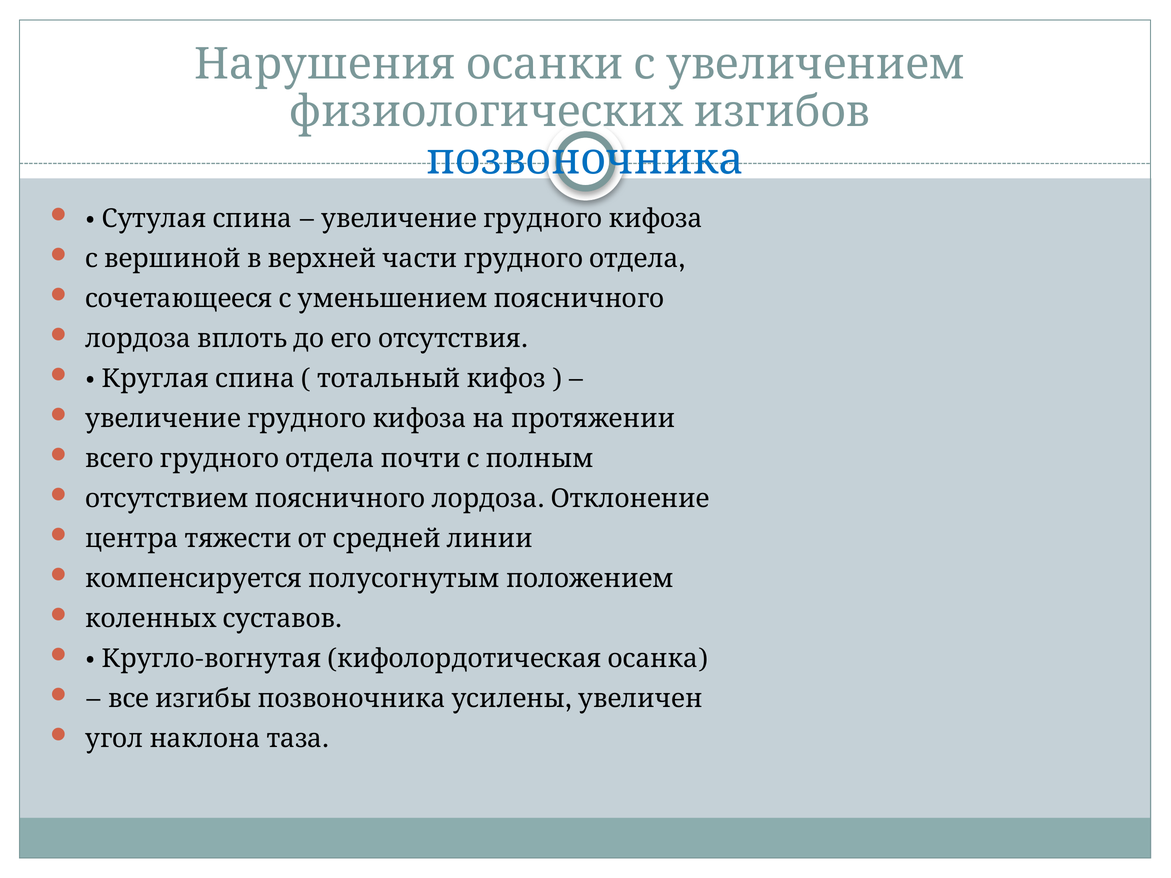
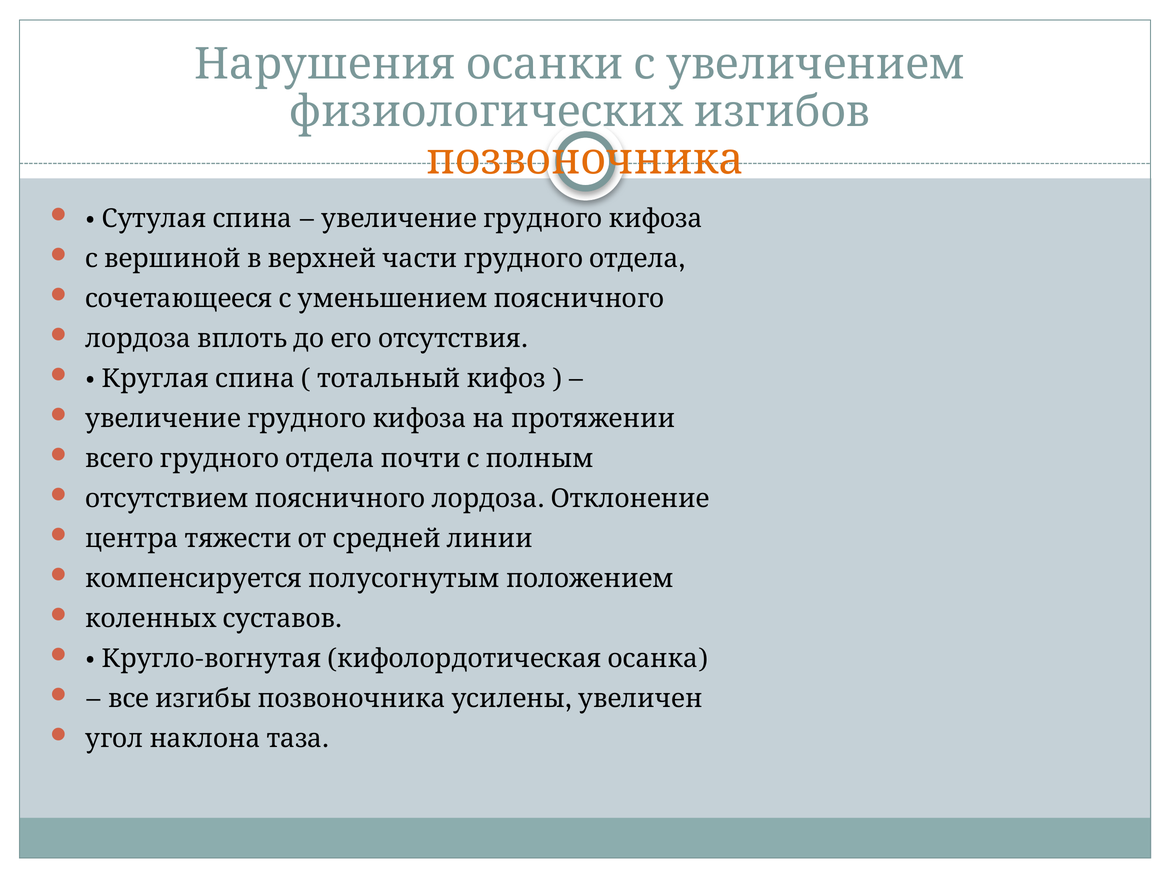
позвоночника colour: blue -> orange
